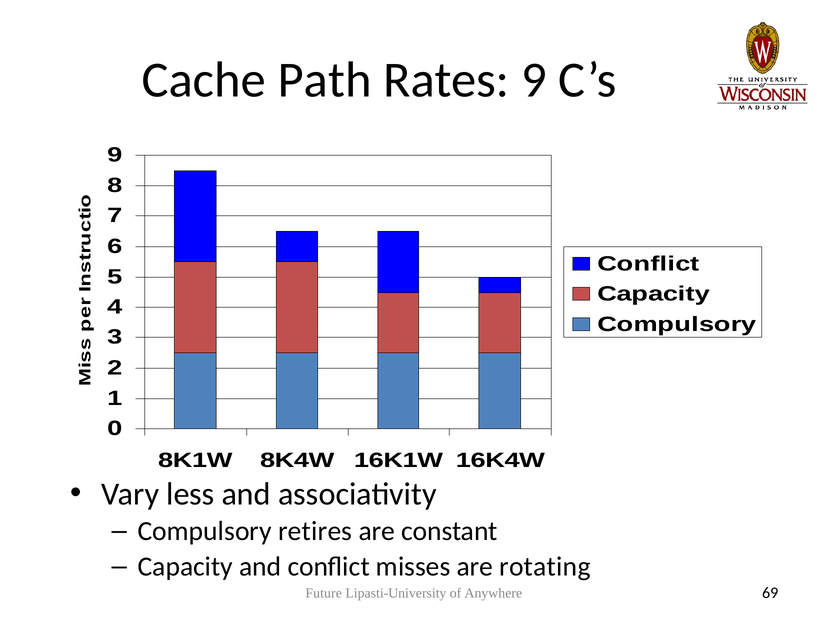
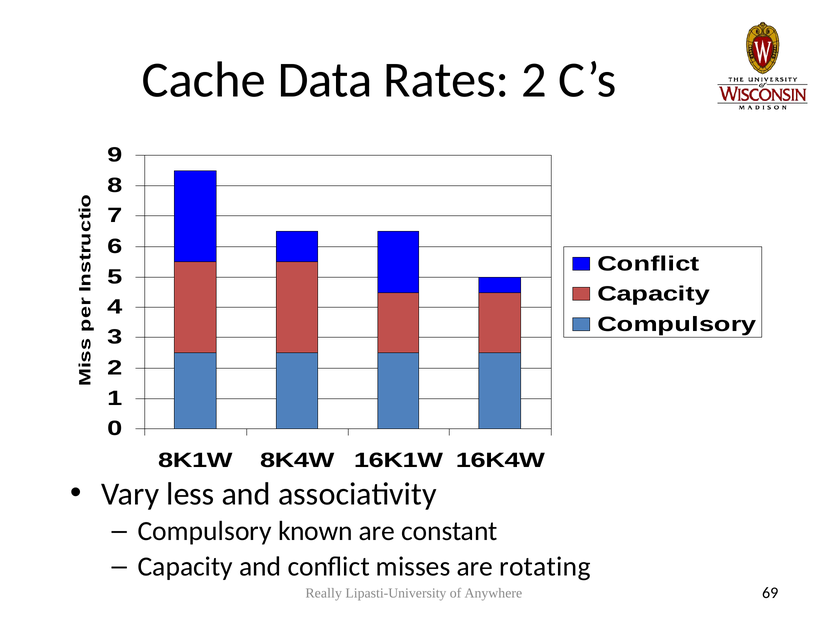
Path: Path -> Data
Rates 9: 9 -> 2
retires: retires -> known
Future: Future -> Really
